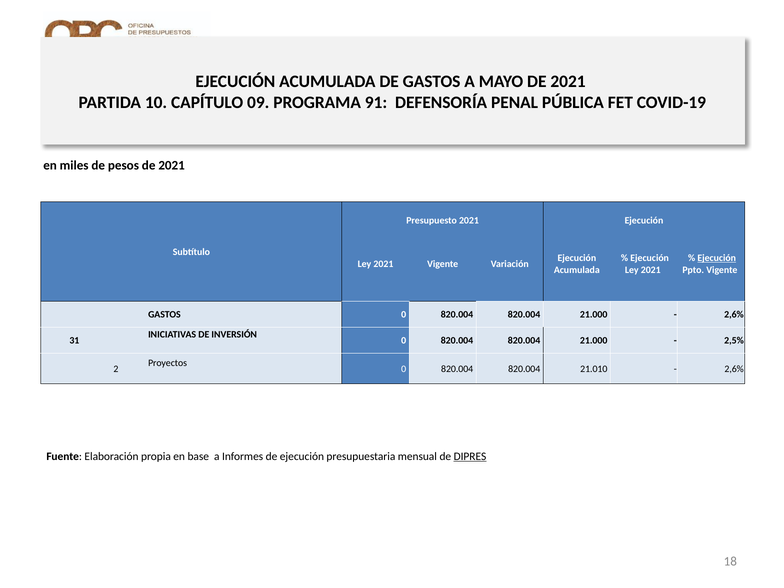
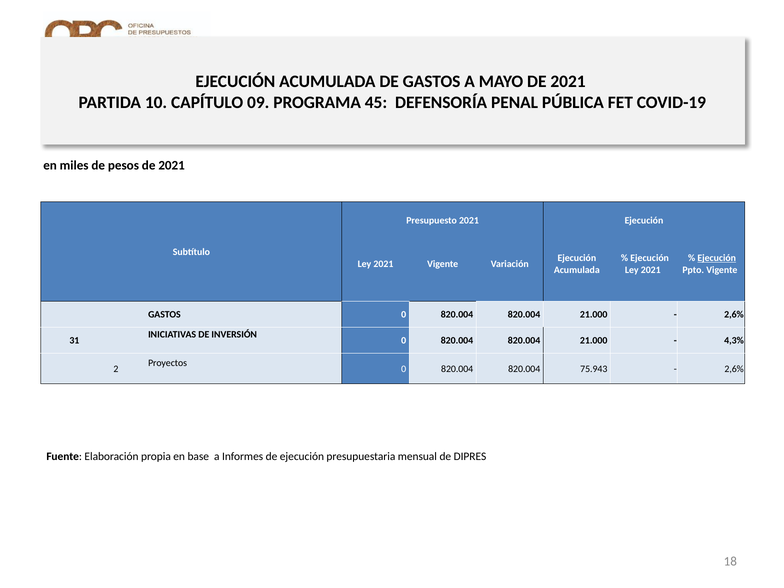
91: 91 -> 45
2,5%: 2,5% -> 4,3%
21.010: 21.010 -> 75.943
DIPRES underline: present -> none
